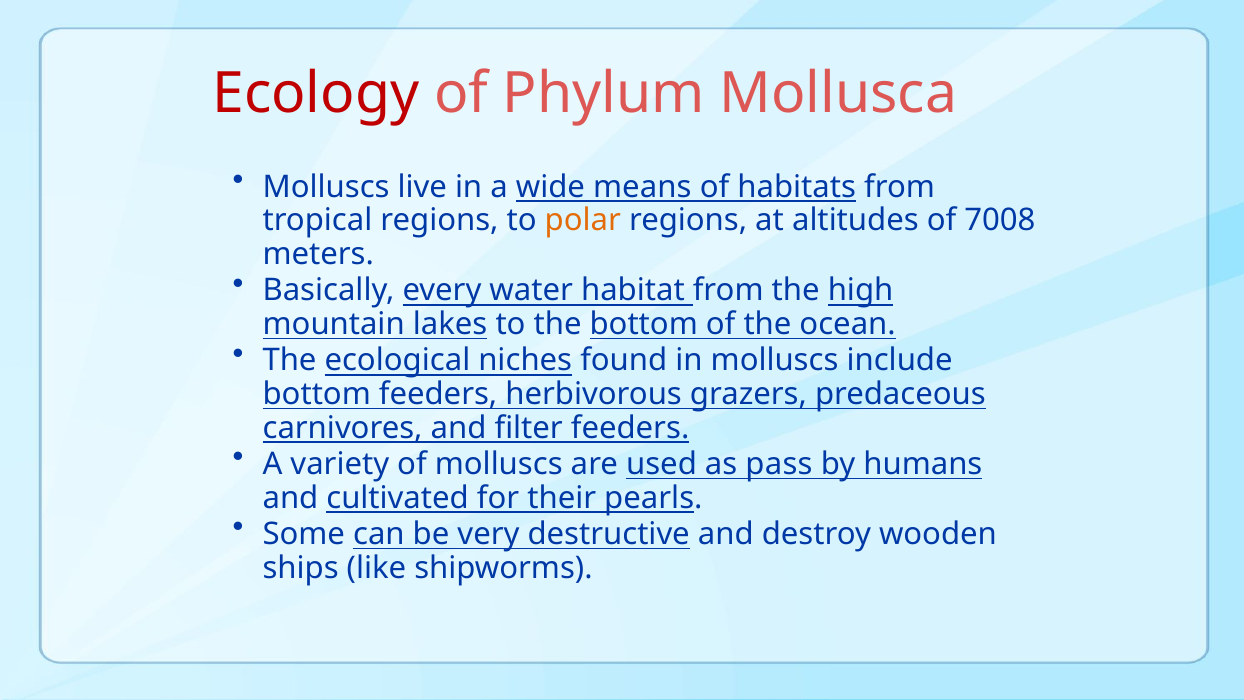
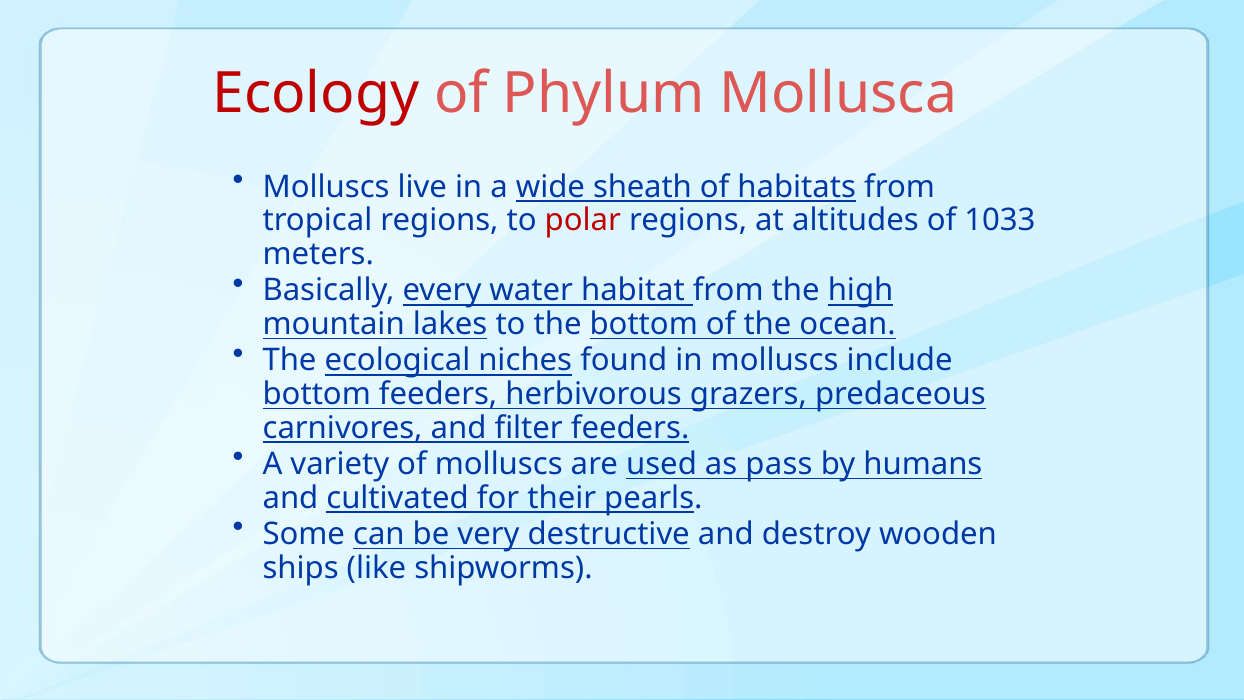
means: means -> sheath
polar colour: orange -> red
7008: 7008 -> 1033
